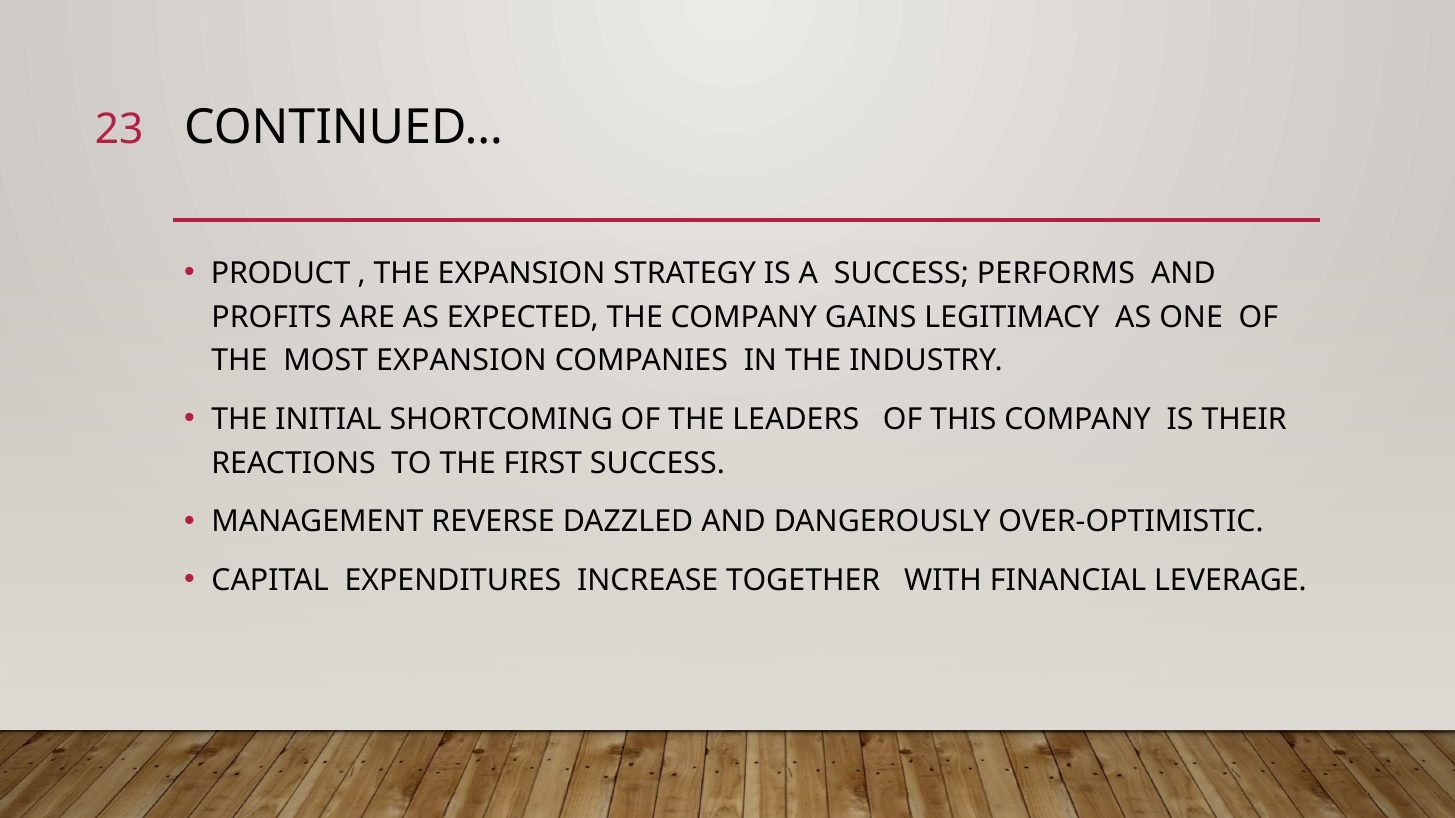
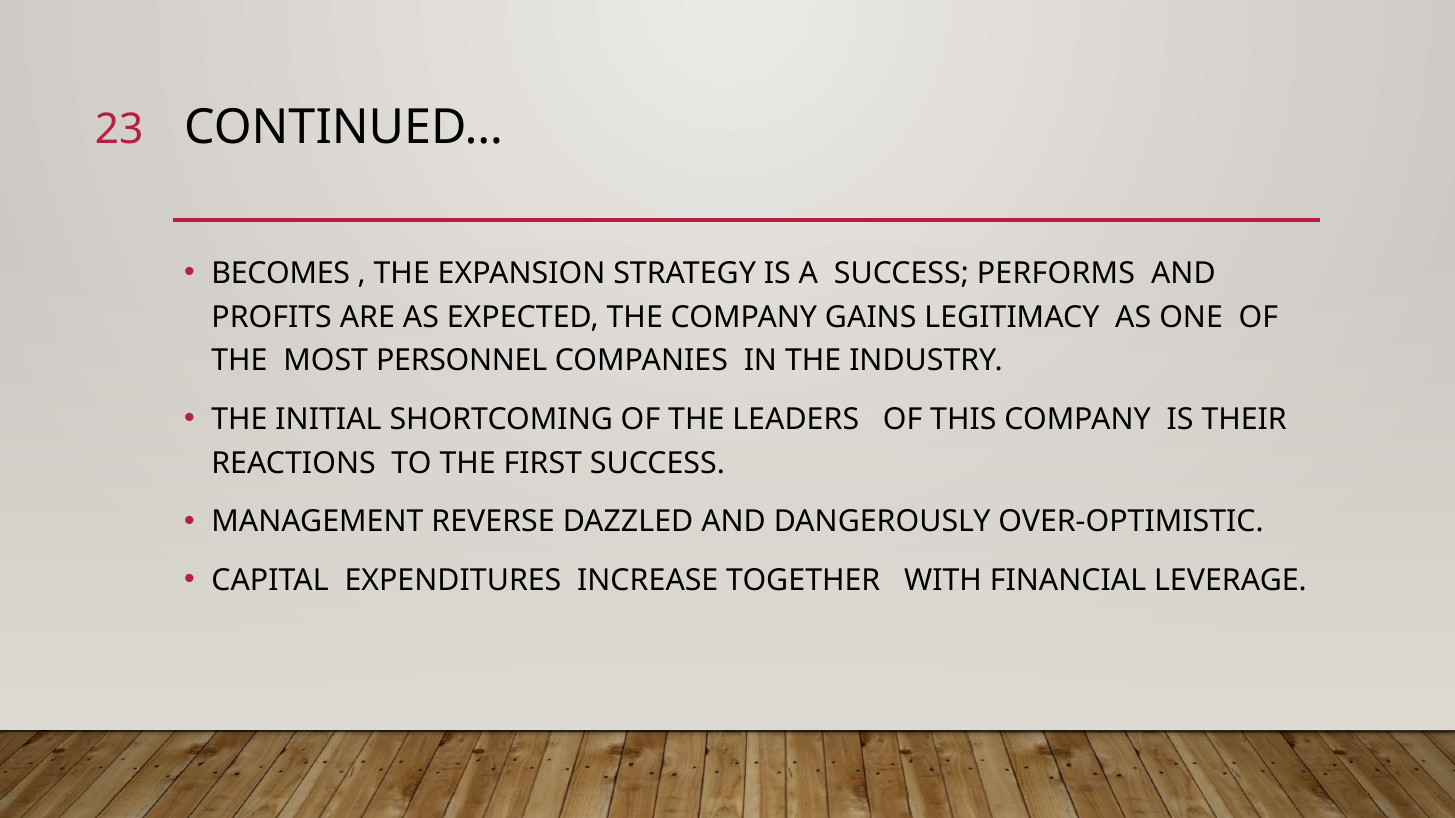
PRODUCT: PRODUCT -> BECOMES
MOST EXPANSION: EXPANSION -> PERSONNEL
